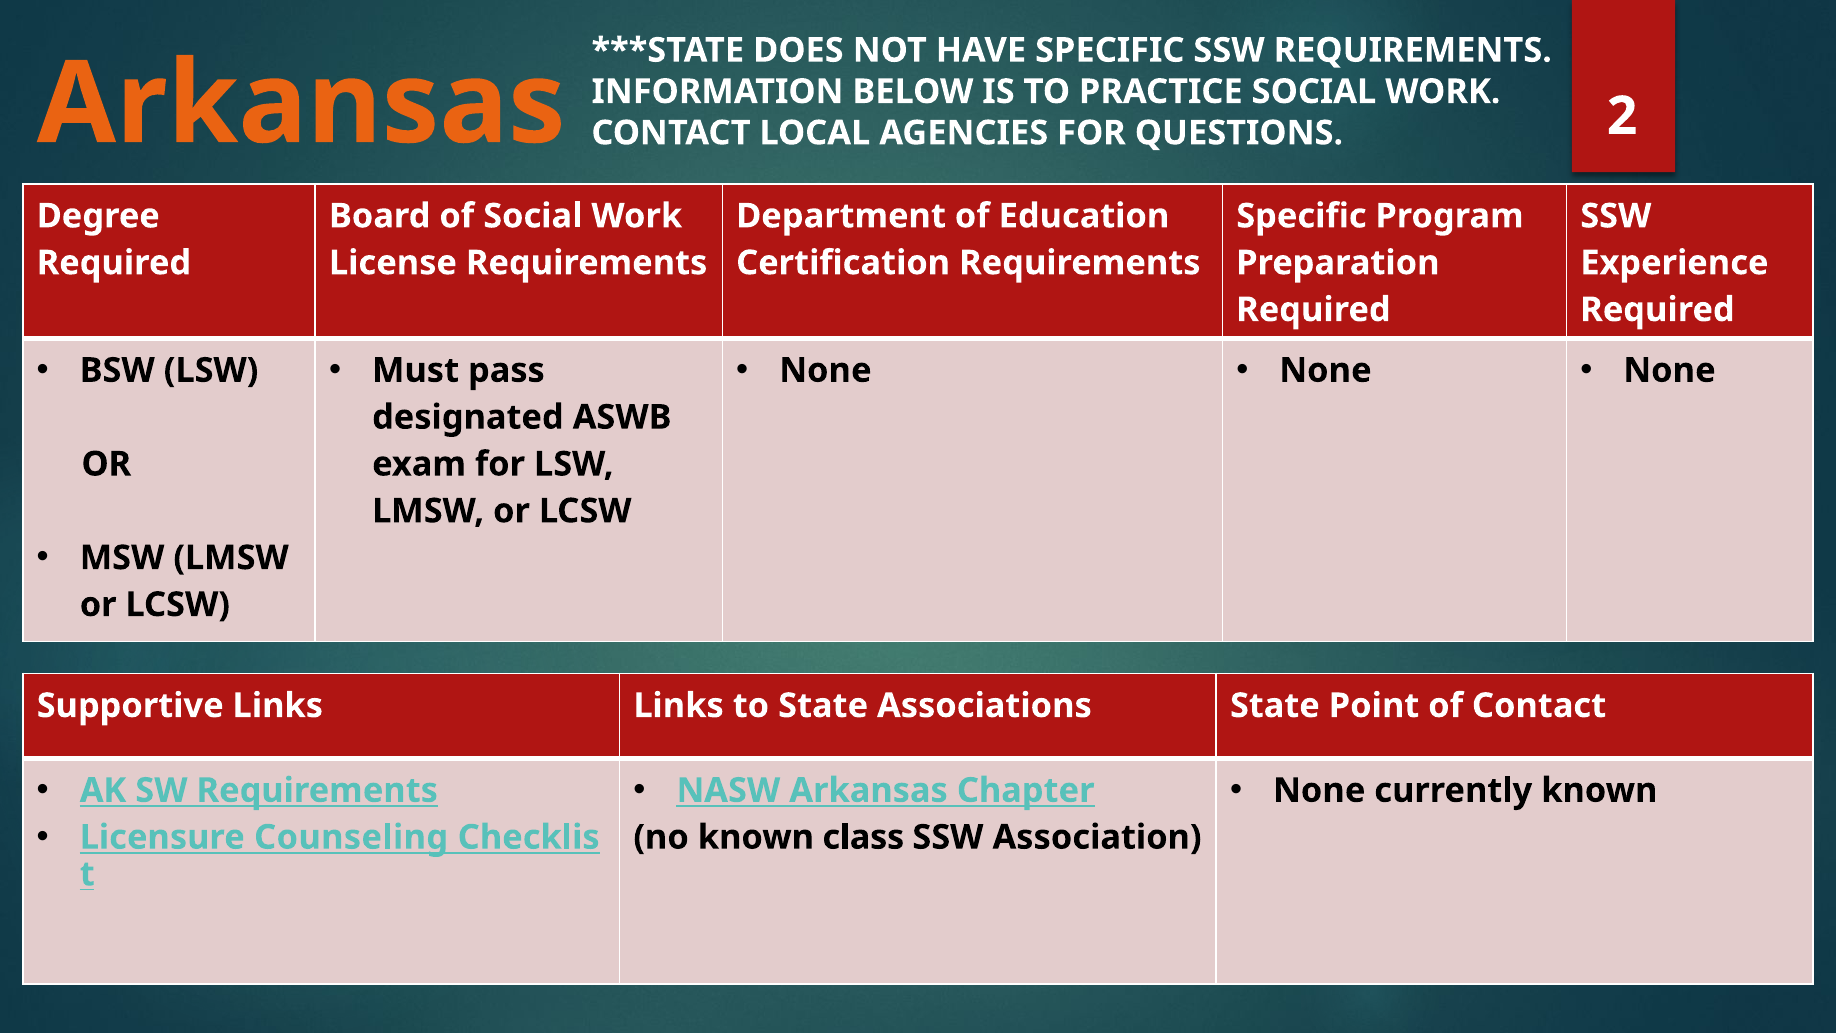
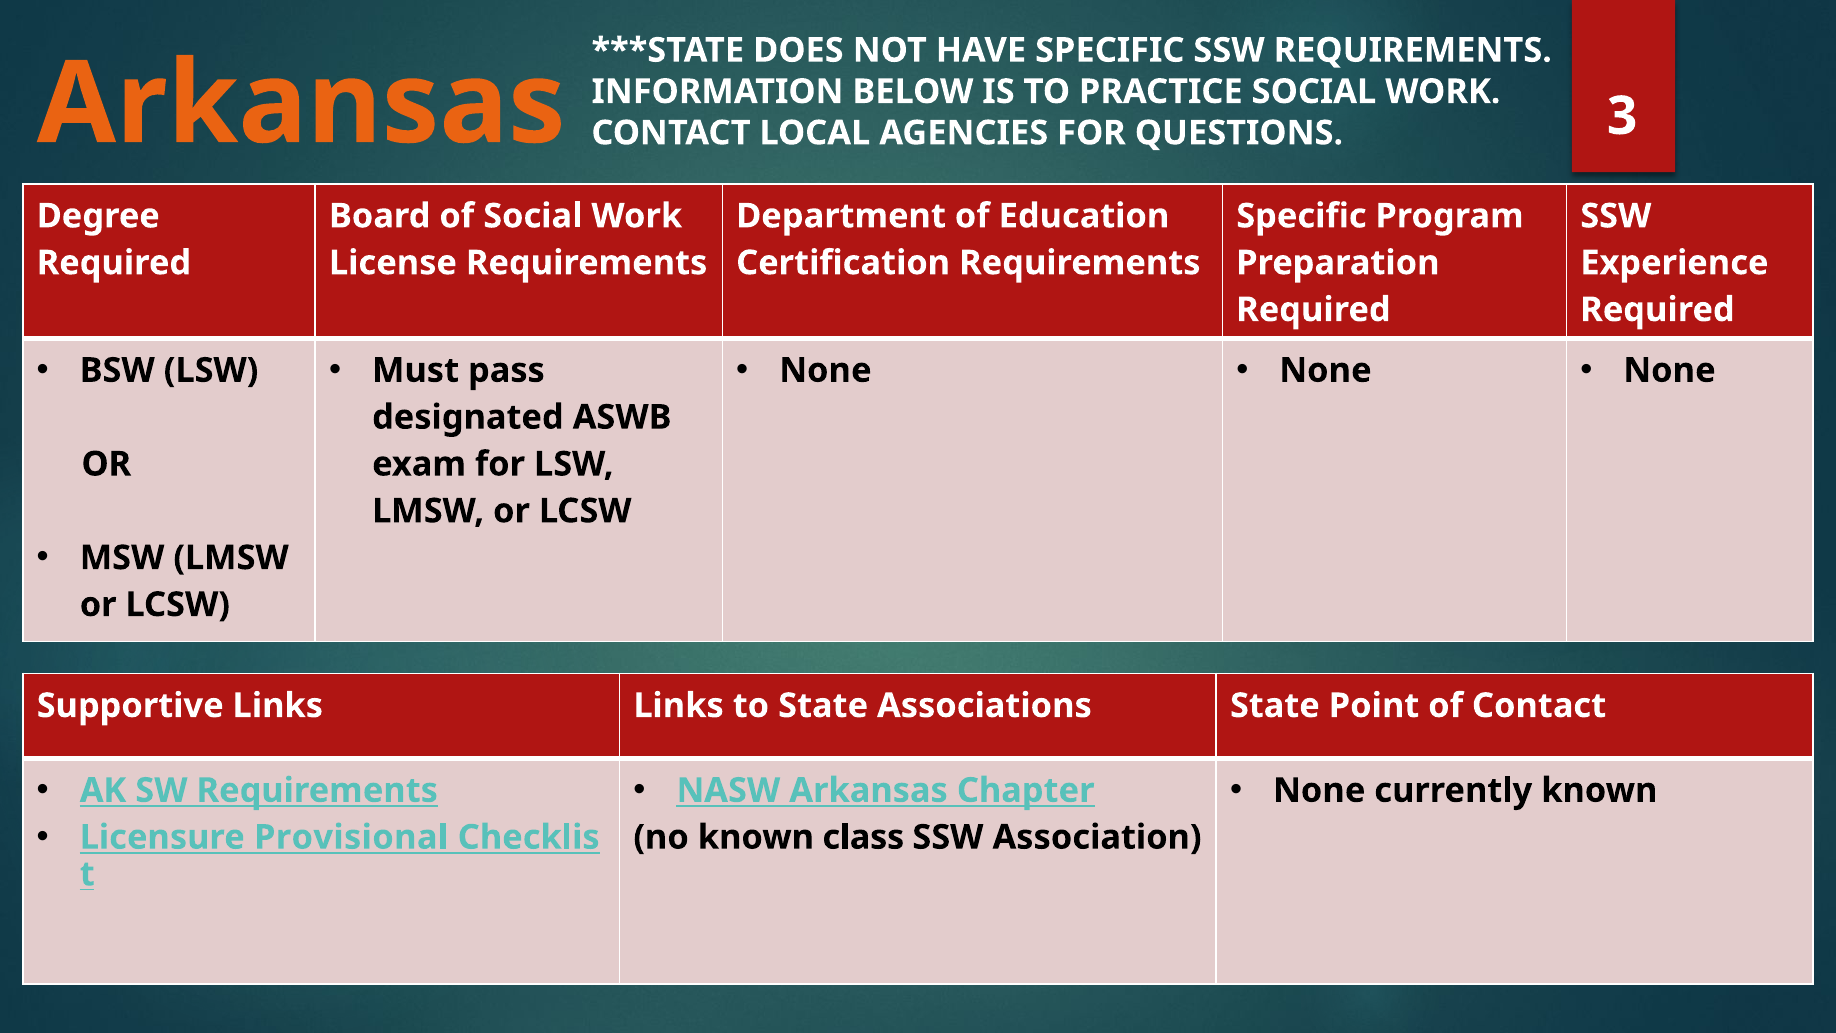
2: 2 -> 3
Counseling: Counseling -> Provisional
